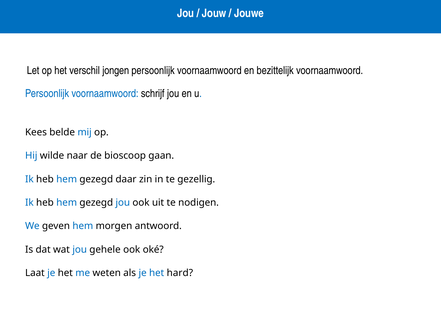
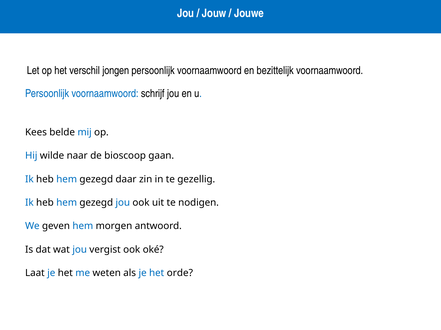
gehele: gehele -> vergist
hard: hard -> orde
